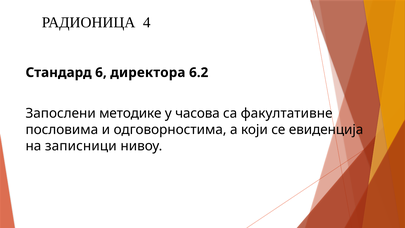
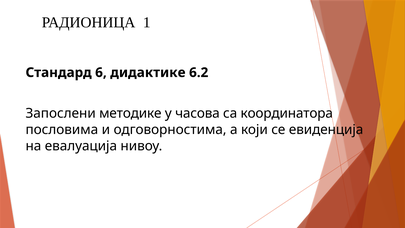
4: 4 -> 1
директора: директора -> дидактике
факултативне: факултативне -> координатора
записници: записници -> евалуација
